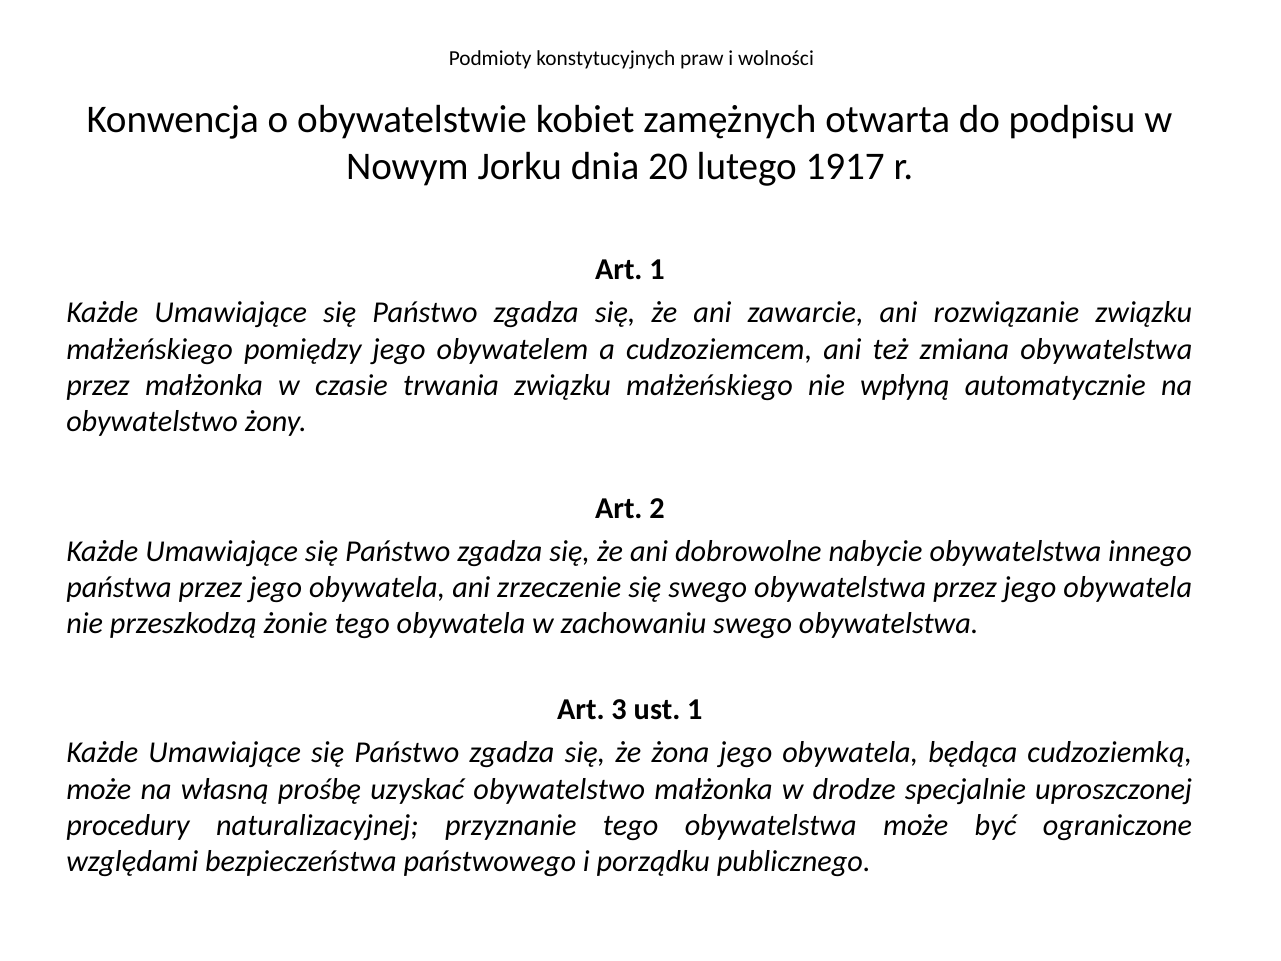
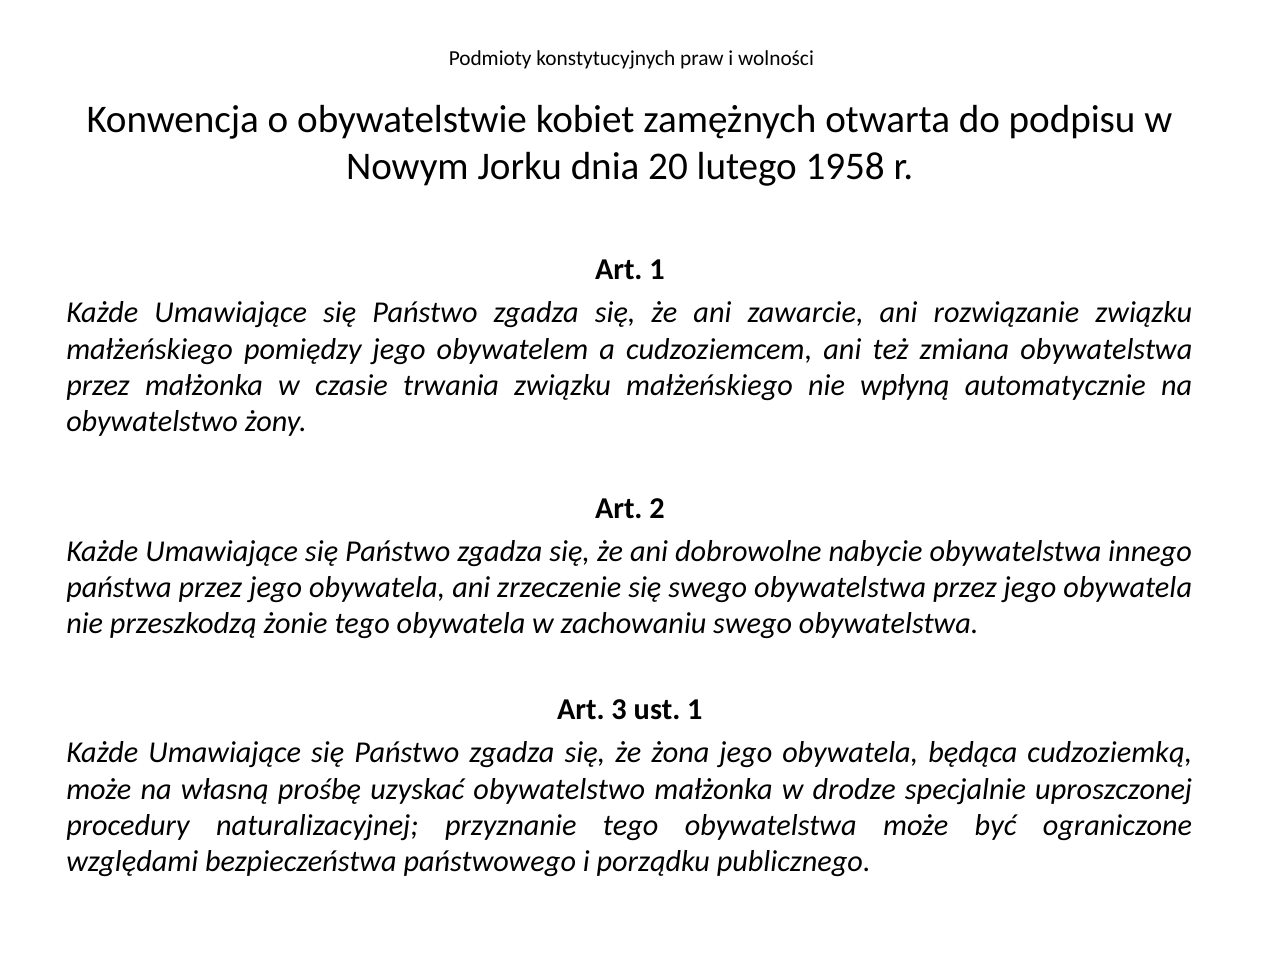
1917: 1917 -> 1958
